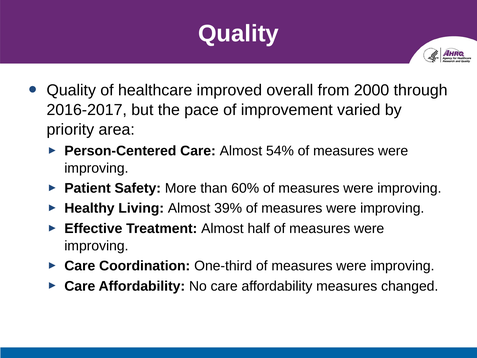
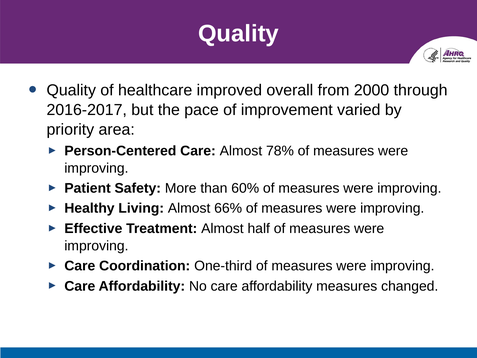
54%: 54% -> 78%
39%: 39% -> 66%
